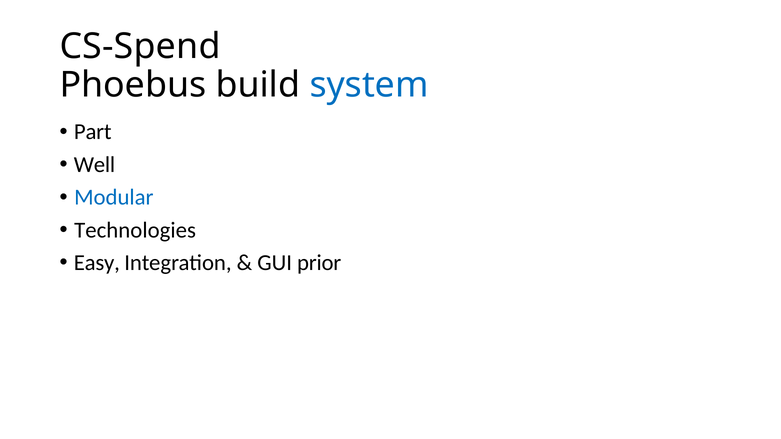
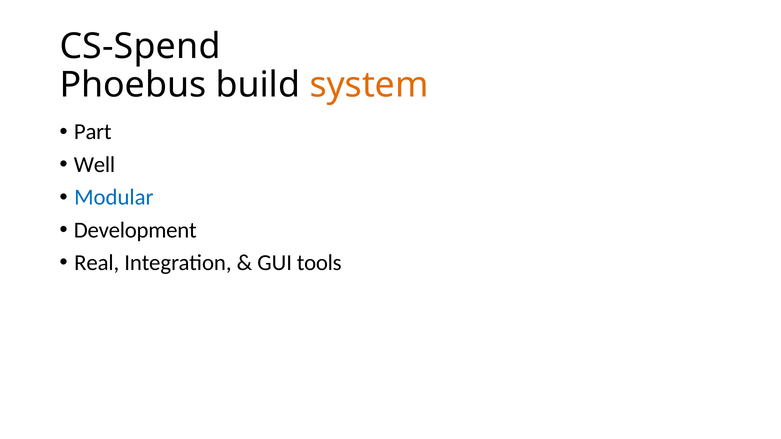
system colour: blue -> orange
Technologies: Technologies -> Development
Easy: Easy -> Real
prior: prior -> tools
